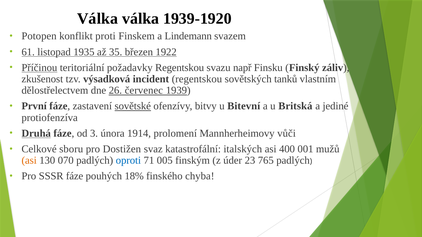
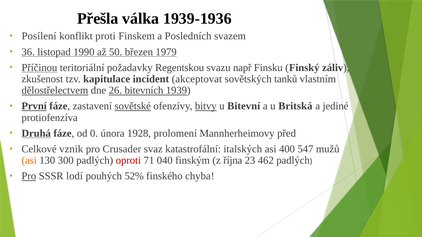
Válka at (98, 19): Válka -> Přešla
1939-1920: 1939-1920 -> 1939-1936
Potopen: Potopen -> Posílení
Lindemann: Lindemann -> Posledních
61: 61 -> 36
1935: 1935 -> 1990
35: 35 -> 50
1922: 1922 -> 1979
výsadková: výsadková -> kapitulace
incident regentskou: regentskou -> akceptovat
dělostřelectvem underline: none -> present
červenec: červenec -> bitevních
První underline: none -> present
bitvy underline: none -> present
3: 3 -> 0
1914: 1914 -> 1928
vůči: vůči -> před
sboru: sboru -> vznik
Dostižen: Dostižen -> Crusader
001: 001 -> 547
070: 070 -> 300
oproti colour: blue -> red
005: 005 -> 040
úder: úder -> října
765: 765 -> 462
Pro at (29, 176) underline: none -> present
SSSR fáze: fáze -> lodí
18%: 18% -> 52%
